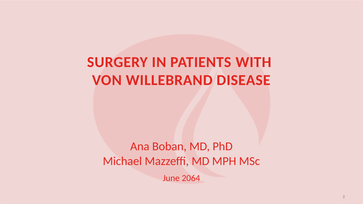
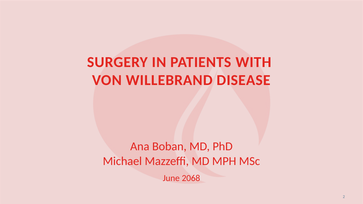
2064: 2064 -> 2068
